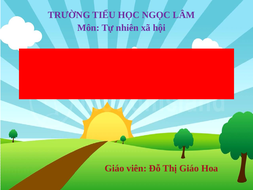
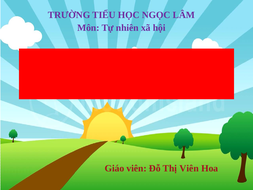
Thị Giáo: Giáo -> Viên
